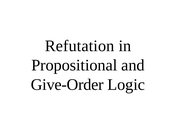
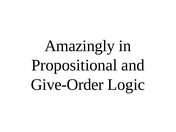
Refutation: Refutation -> Amazingly
